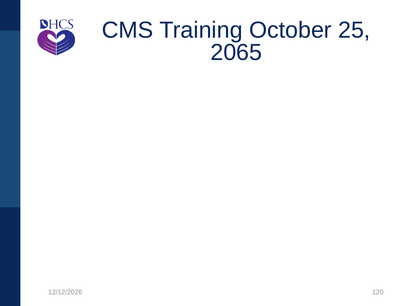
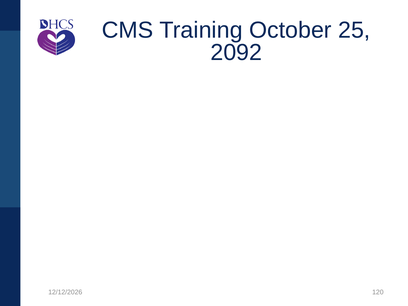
2065: 2065 -> 2092
